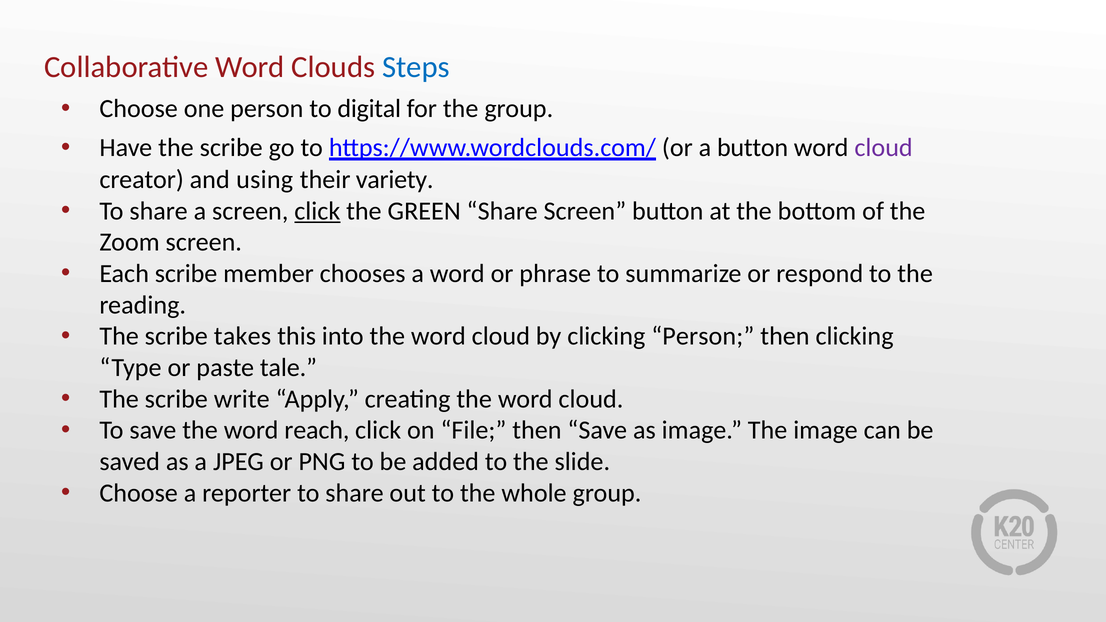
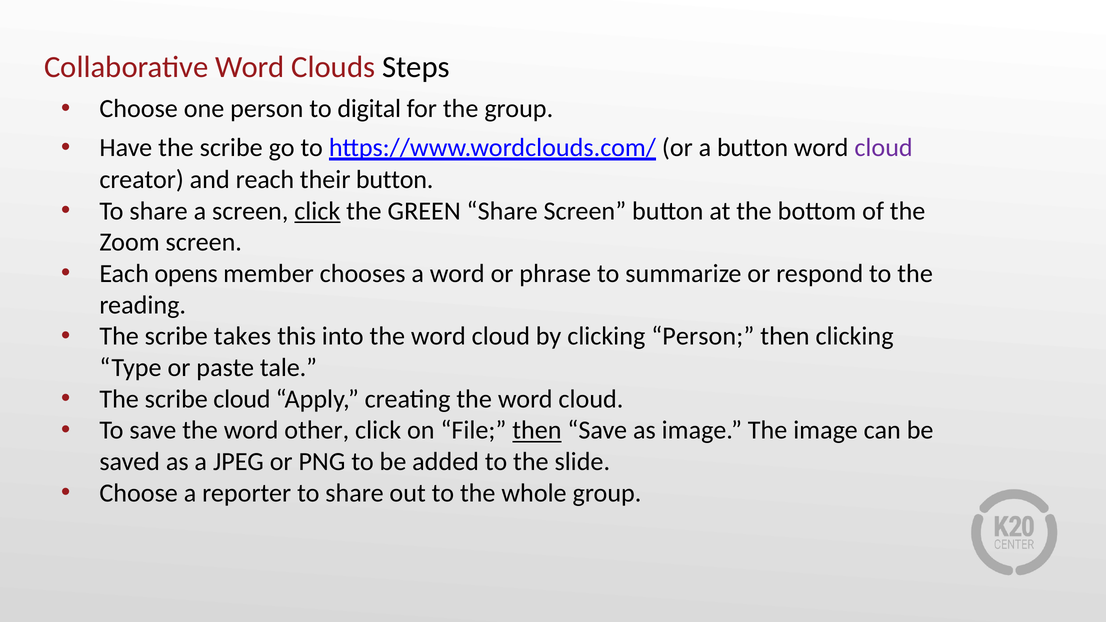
Steps colour: blue -> black
using: using -> reach
their variety: variety -> button
Each scribe: scribe -> opens
scribe write: write -> cloud
reach: reach -> other
then at (537, 430) underline: none -> present
